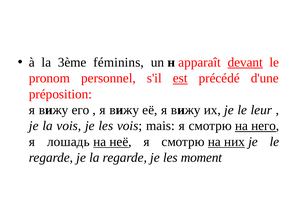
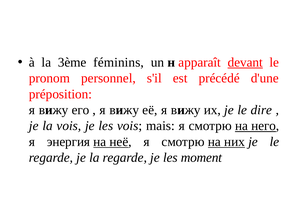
est underline: present -> none
leur: leur -> dire
лошадь: лошадь -> энергия
